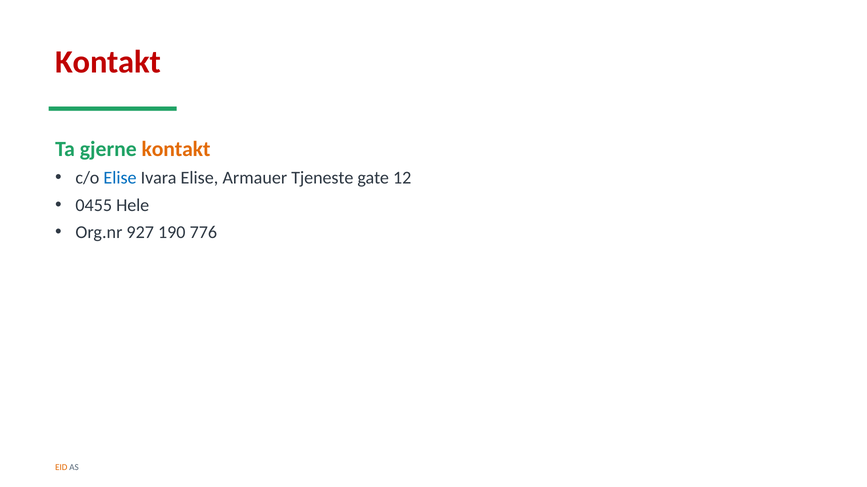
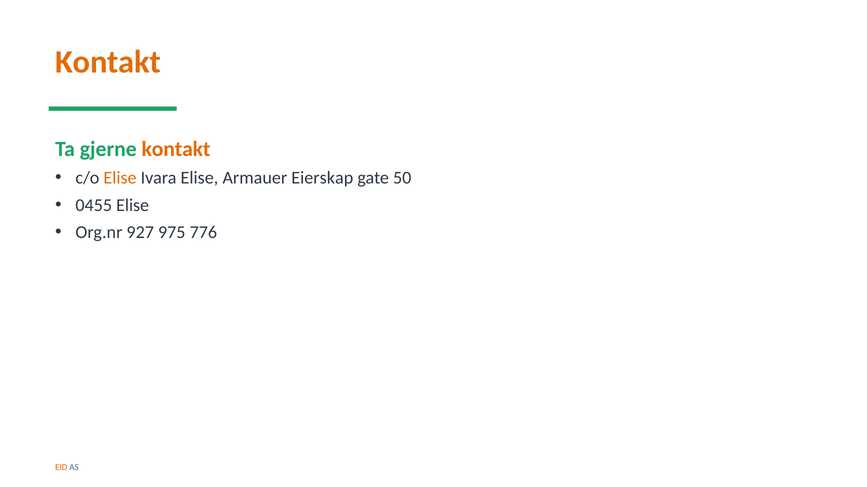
Kontakt at (108, 62) colour: red -> orange
Elise at (120, 178) colour: blue -> orange
Tjeneste: Tjeneste -> Eierskap
12: 12 -> 50
0455 Hele: Hele -> Elise
190: 190 -> 975
